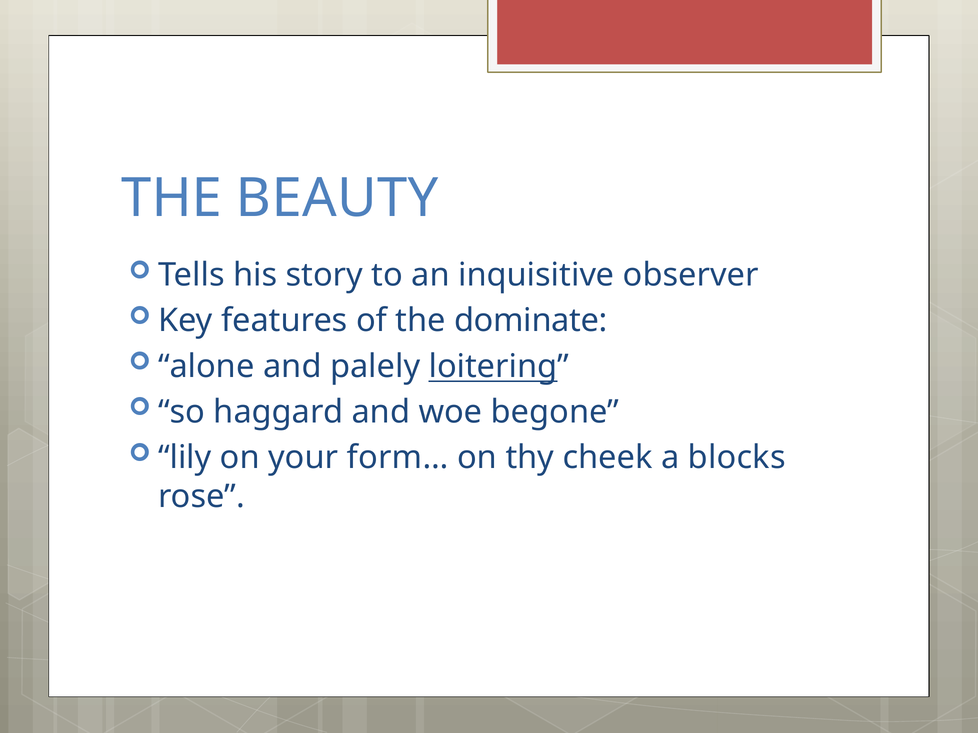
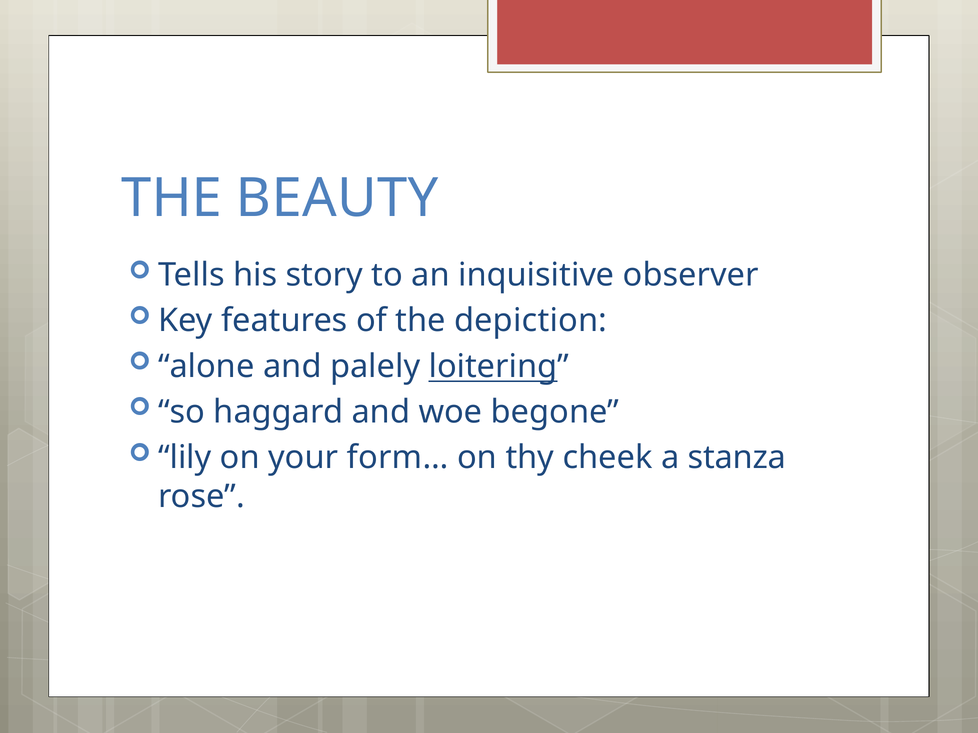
dominate: dominate -> depiction
blocks: blocks -> stanza
